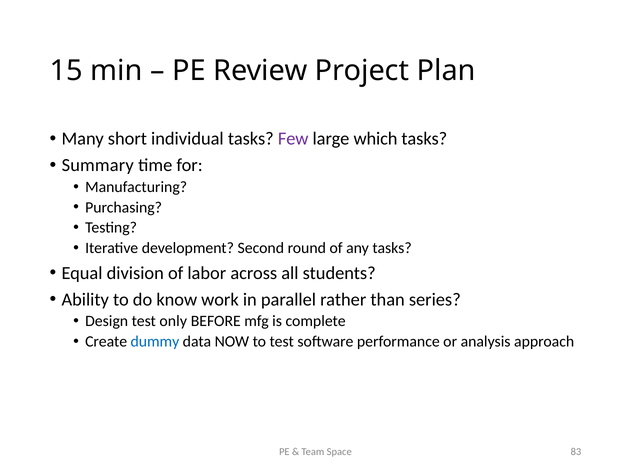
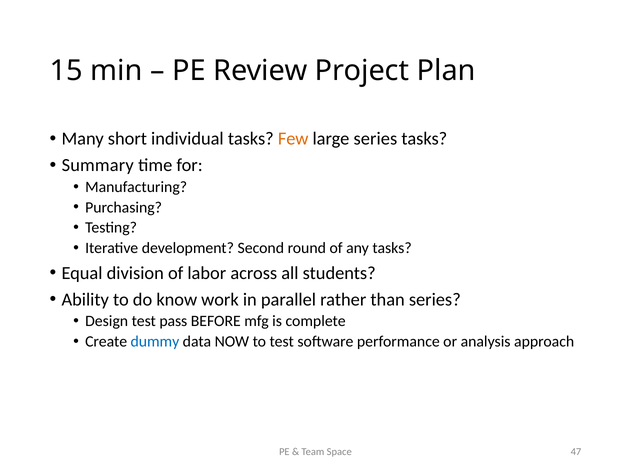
Few colour: purple -> orange
large which: which -> series
only: only -> pass
83: 83 -> 47
